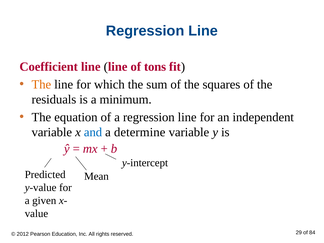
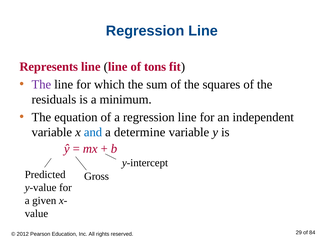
Coefficient: Coefficient -> Represents
The at (41, 84) colour: orange -> purple
Mean: Mean -> Gross
